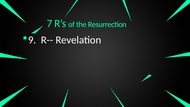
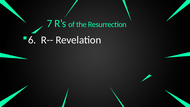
9: 9 -> 6
